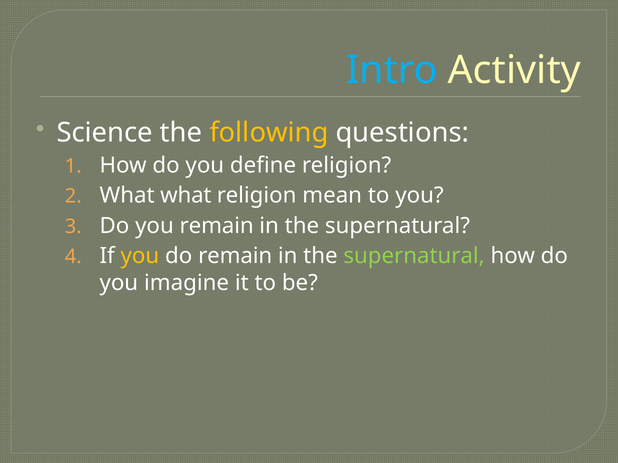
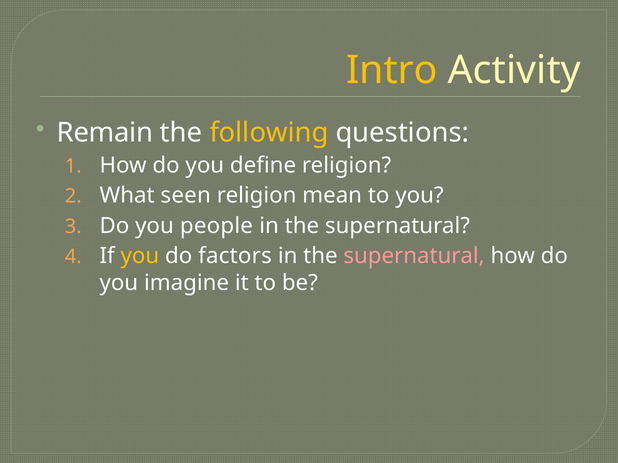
Intro colour: light blue -> yellow
Science: Science -> Remain
What what: what -> seen
you remain: remain -> people
do remain: remain -> factors
supernatural at (414, 256) colour: light green -> pink
